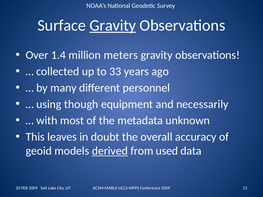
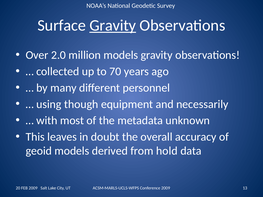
1.4: 1.4 -> 2.0
million meters: meters -> models
33: 33 -> 70
derived underline: present -> none
used: used -> hold
